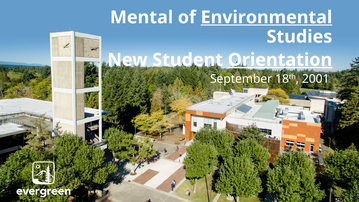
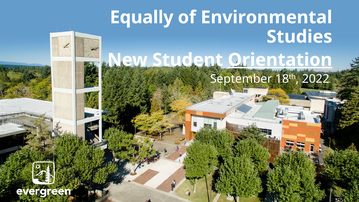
Mental: Mental -> Equally
Environmental underline: present -> none
2001: 2001 -> 2022
